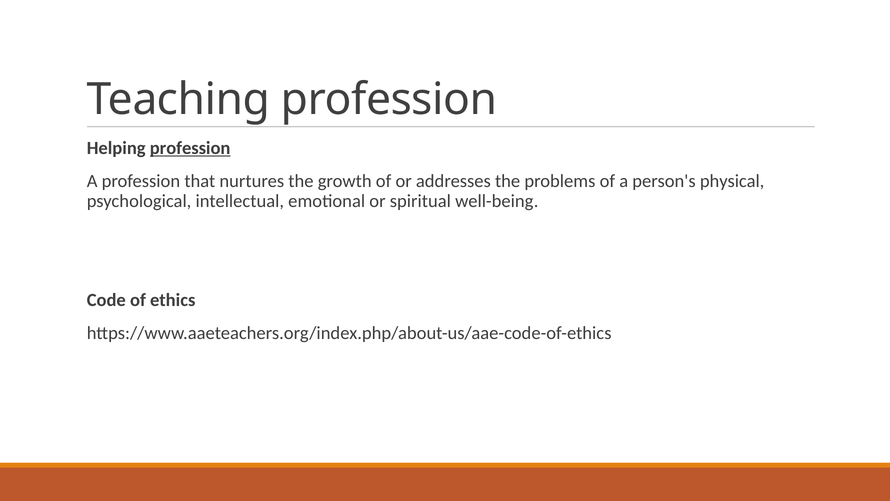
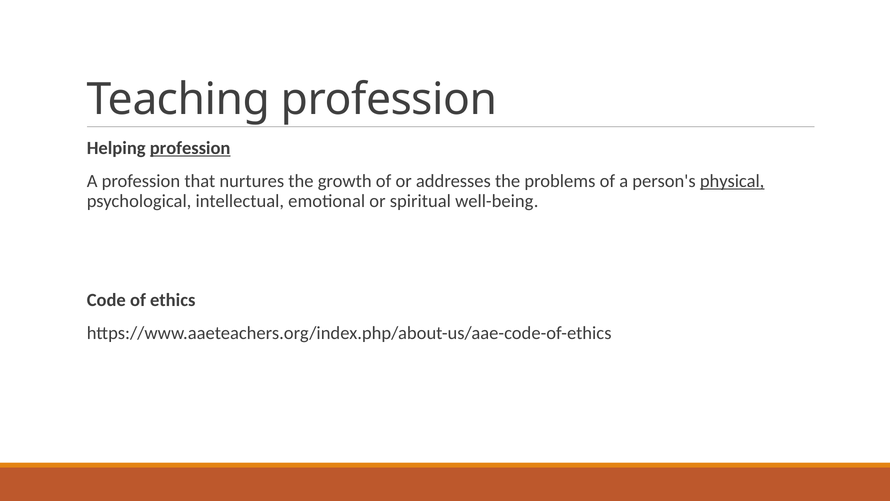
physical underline: none -> present
